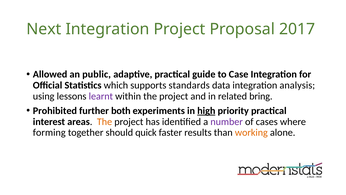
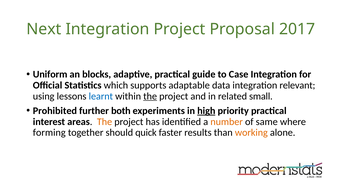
Allowed: Allowed -> Uniform
public: public -> blocks
standards: standards -> adaptable
analysis: analysis -> relevant
learnt colour: purple -> blue
the at (150, 96) underline: none -> present
bring: bring -> small
number colour: purple -> orange
cases: cases -> same
